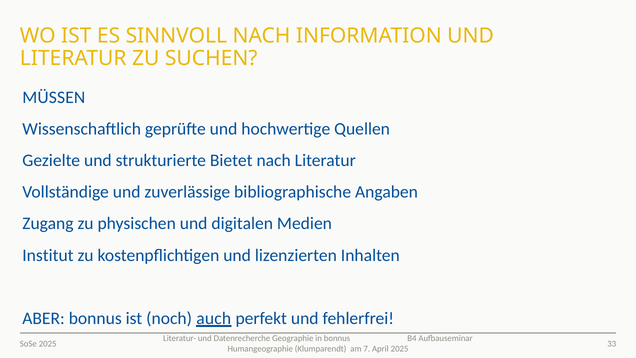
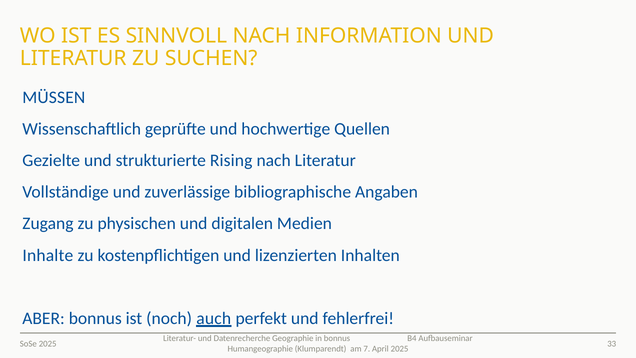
Bietet: Bietet -> Rising
Institut: Institut -> Inhalte
